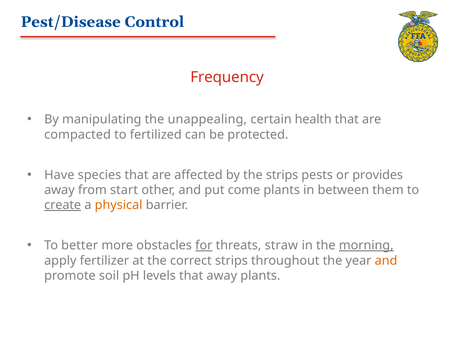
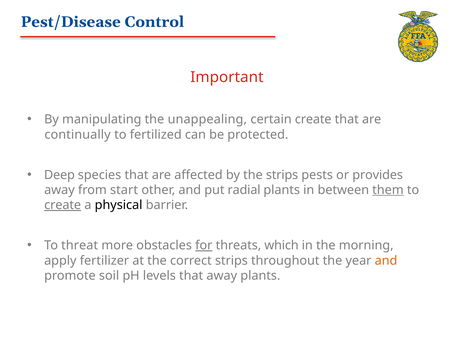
Frequency: Frequency -> Important
certain health: health -> create
compacted: compacted -> continually
Have: Have -> Deep
come: come -> radial
them underline: none -> present
physical colour: orange -> black
better: better -> threat
straw: straw -> which
morning underline: present -> none
